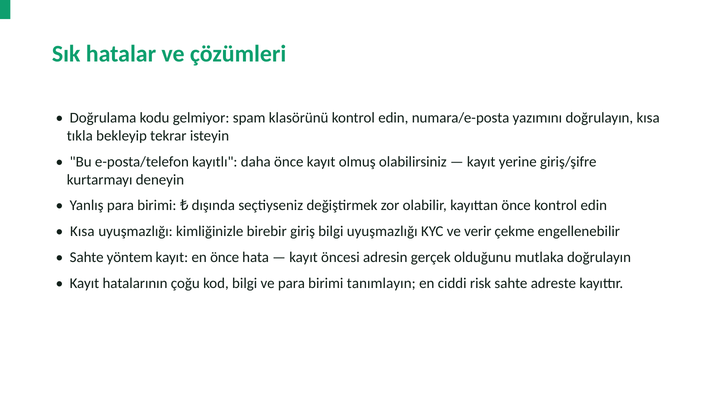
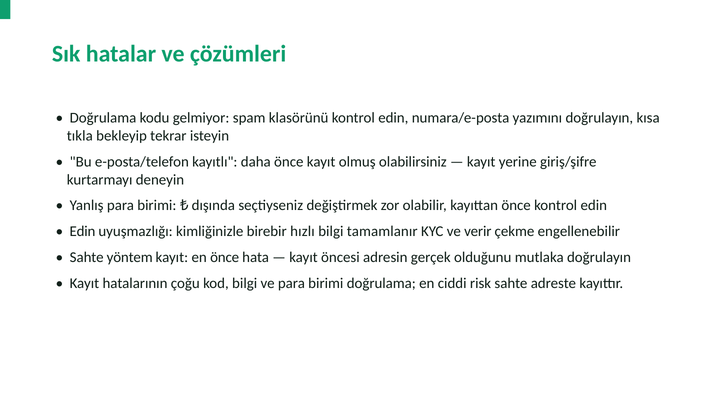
Kısa at (82, 231): Kısa -> Edin
giriş: giriş -> hızlı
bilgi uyuşmazlığı: uyuşmazlığı -> tamamlanır
birimi tanımlayın: tanımlayın -> doğrulama
